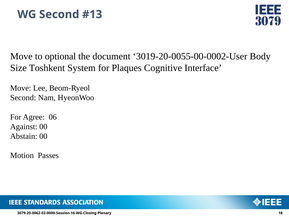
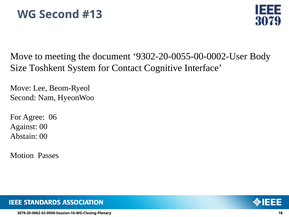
optional: optional -> meeting
3019-20-0055-00-0002-User: 3019-20-0055-00-0002-User -> 9302-20-0055-00-0002-User
Plaques: Plaques -> Contact
